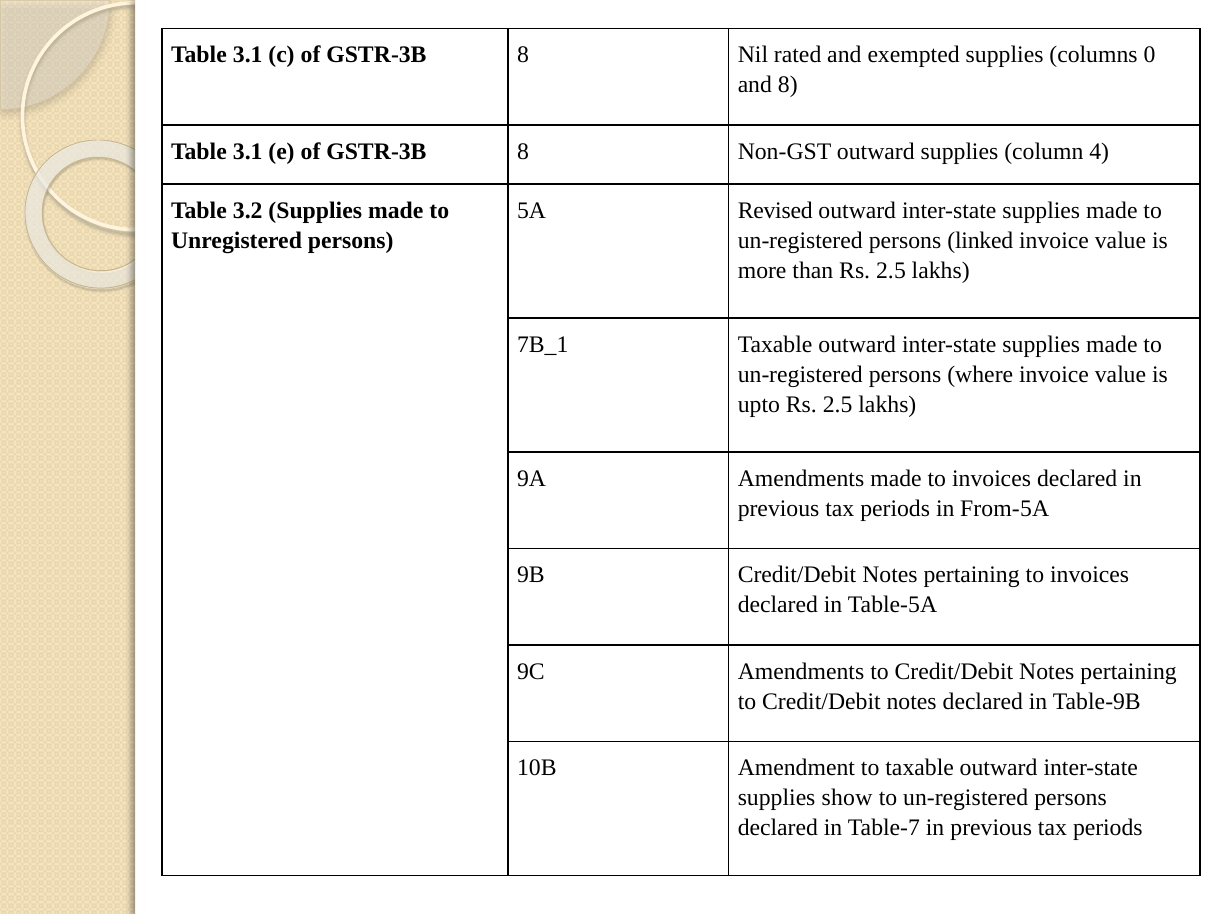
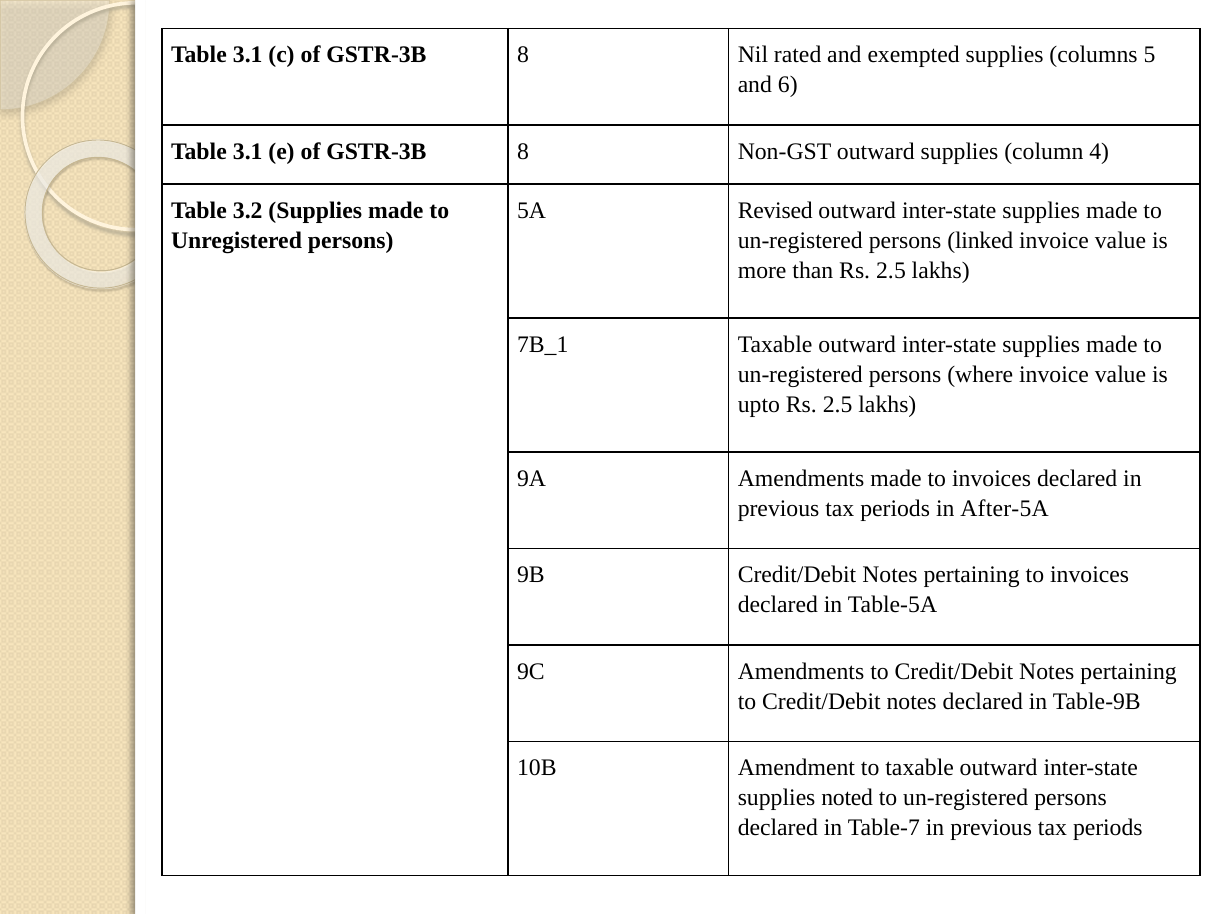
0: 0 -> 5
and 8: 8 -> 6
From-5A: From-5A -> After-5A
show: show -> noted
